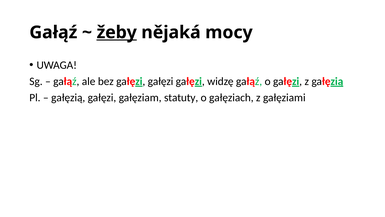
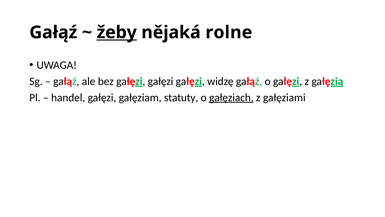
mocy: mocy -> rolne
gałęzią at (68, 97): gałęzią -> handel
gałęziach underline: none -> present
